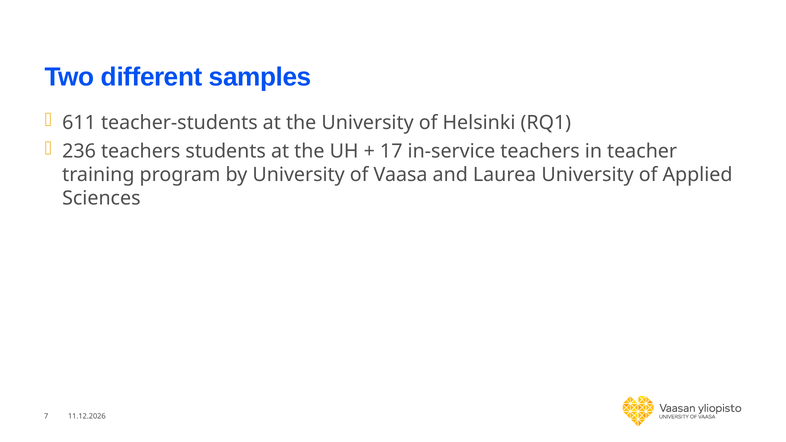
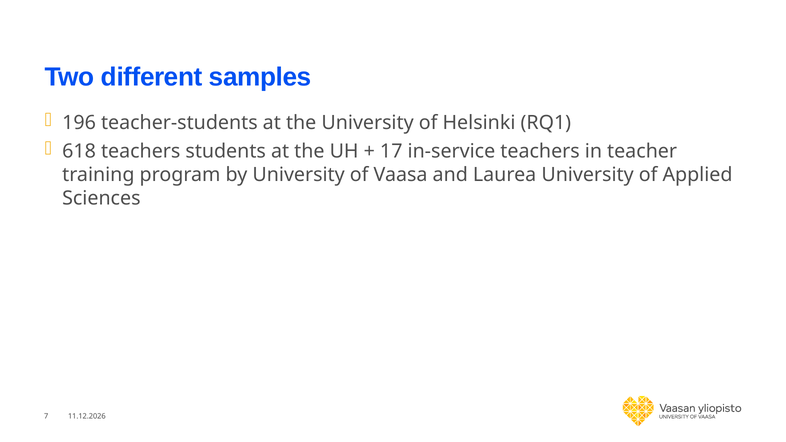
611: 611 -> 196
236: 236 -> 618
